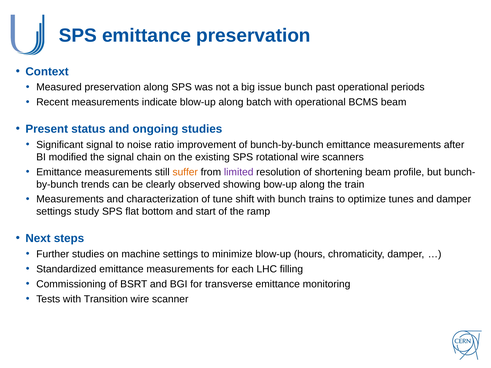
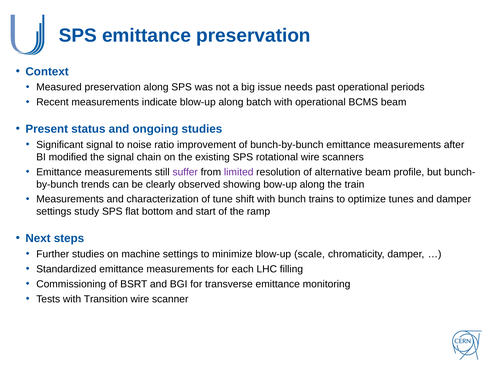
issue bunch: bunch -> needs
suffer colour: orange -> purple
shortening: shortening -> alternative
hours: hours -> scale
